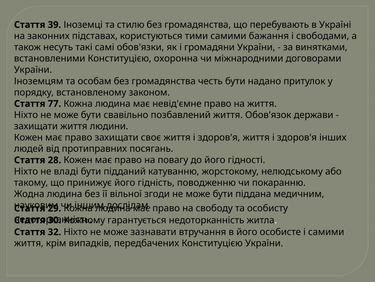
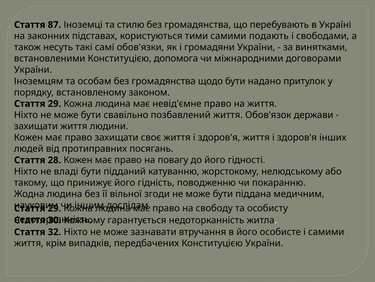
39: 39 -> 87
бажання: бажання -> подають
охоронна: охоронна -> допомога
честь: честь -> щодо
77 at (54, 103): 77 -> 29
